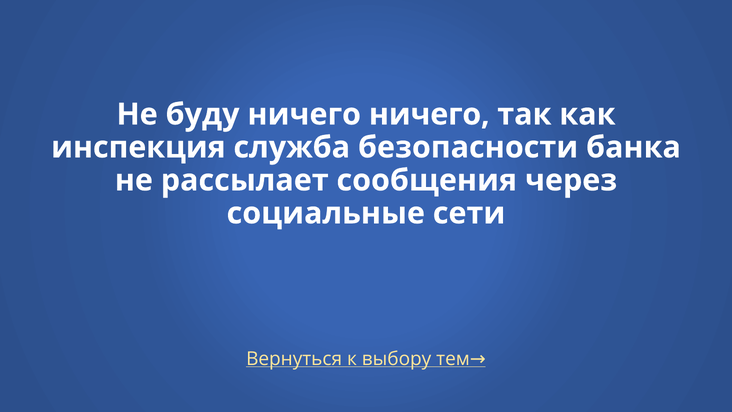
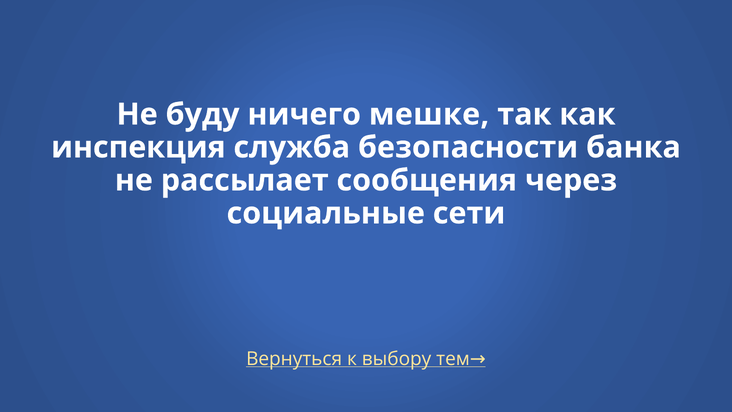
ничего ничего: ничего -> мешке
